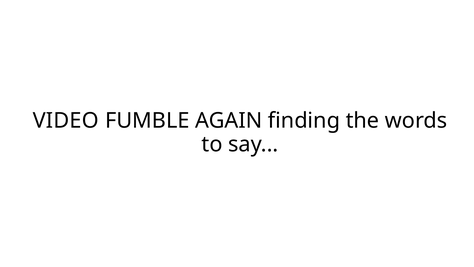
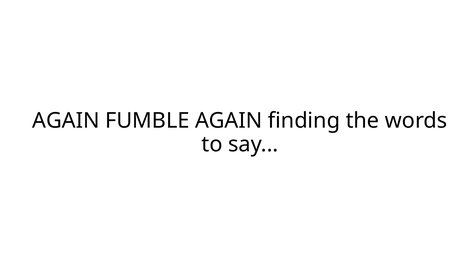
VIDEO at (66, 121): VIDEO -> AGAIN
